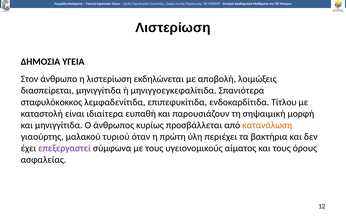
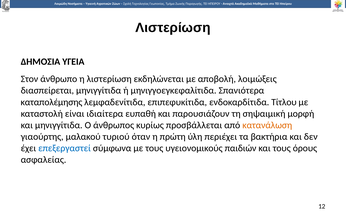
σταφυλόκοκκος: σταφυλόκοκκος -> καταπολέμησης
επεξεργαστεί colour: purple -> blue
αίματος: αίματος -> παιδιών
